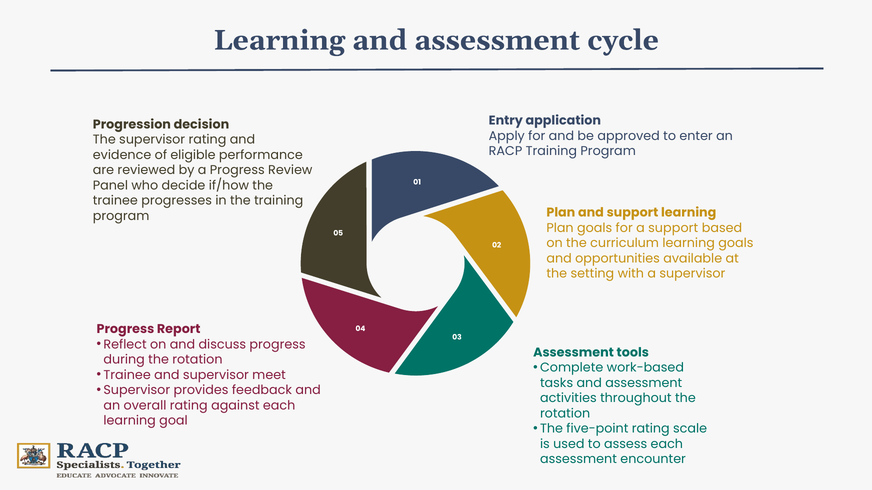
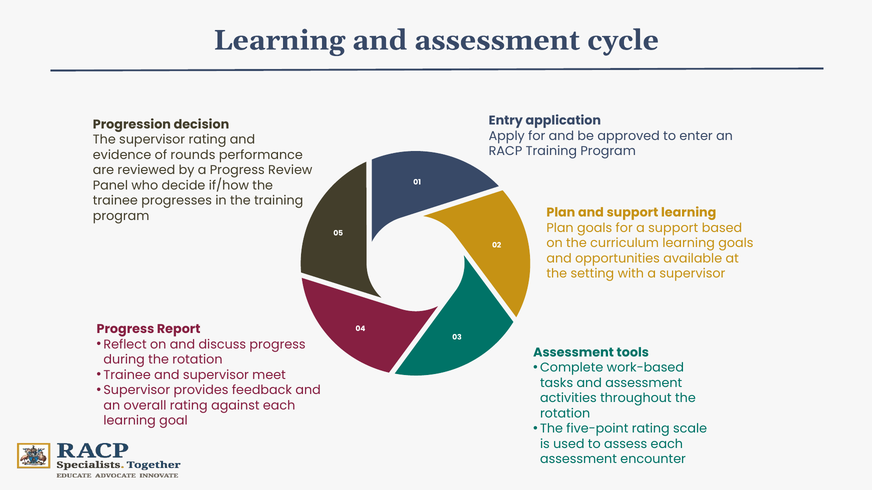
eligible: eligible -> rounds
